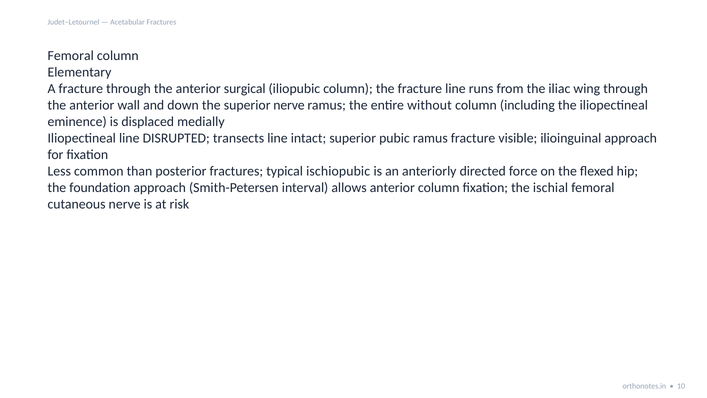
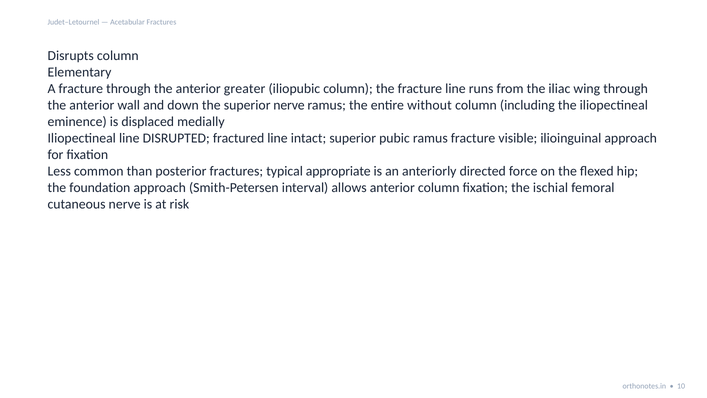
Femoral at (71, 55): Femoral -> Disrupts
surgical: surgical -> greater
transects: transects -> fractured
ischiopubic: ischiopubic -> appropriate
